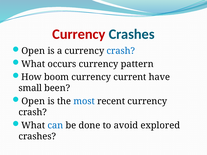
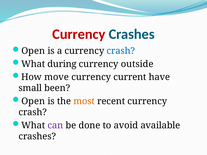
occurs: occurs -> during
pattern: pattern -> outside
boom: boom -> move
most colour: blue -> orange
can colour: blue -> purple
explored: explored -> available
